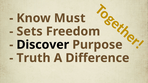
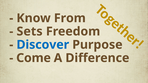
Must: Must -> From
Discover colour: black -> blue
Truth: Truth -> Come
